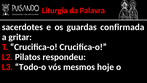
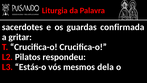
Todo-o: Todo-o -> Estás-o
hoje: hoje -> dela
